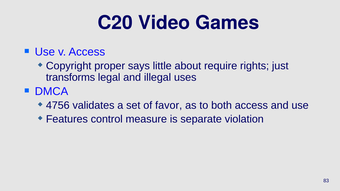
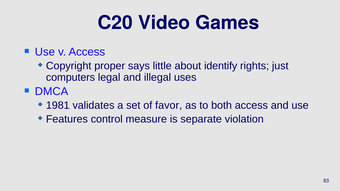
require: require -> identify
transforms: transforms -> computers
4756: 4756 -> 1981
